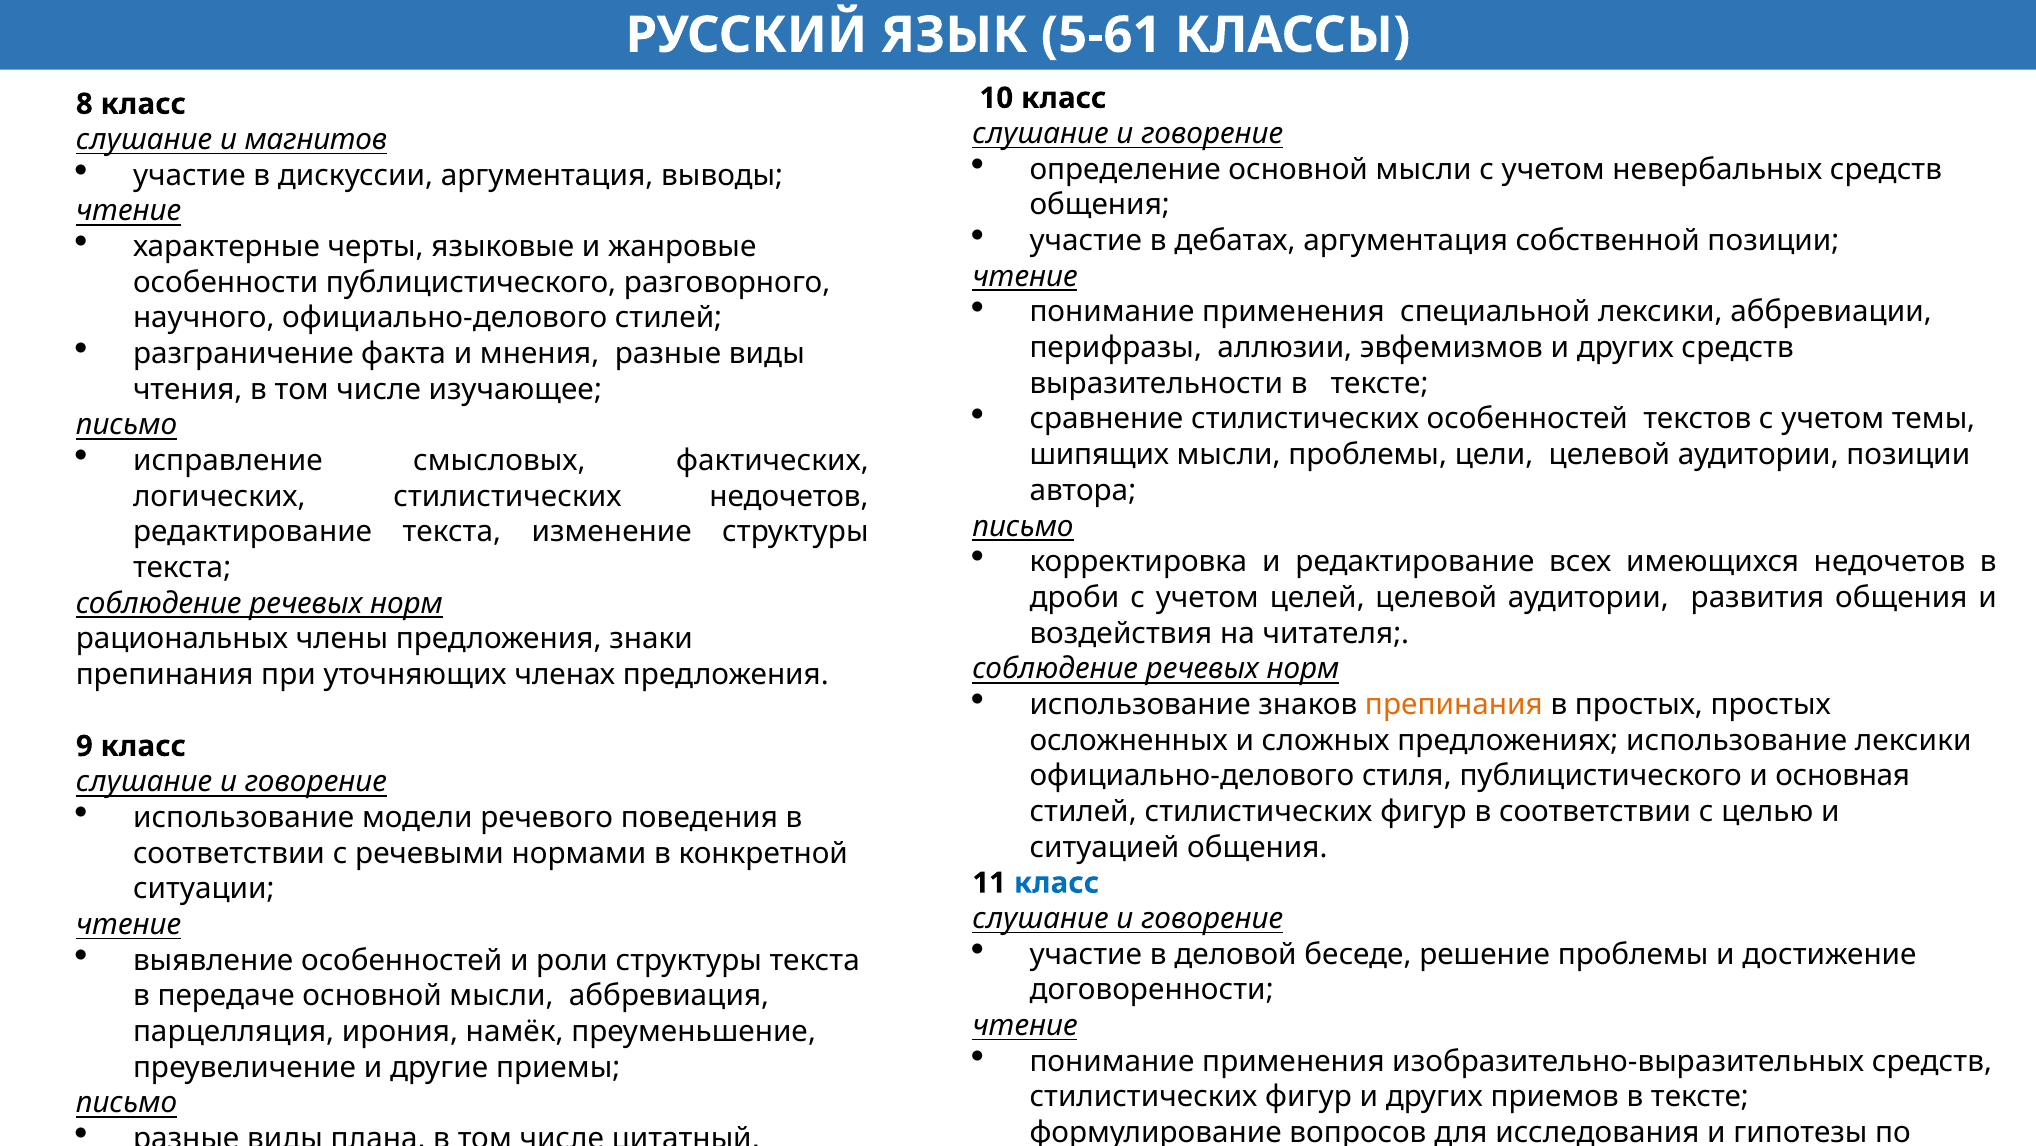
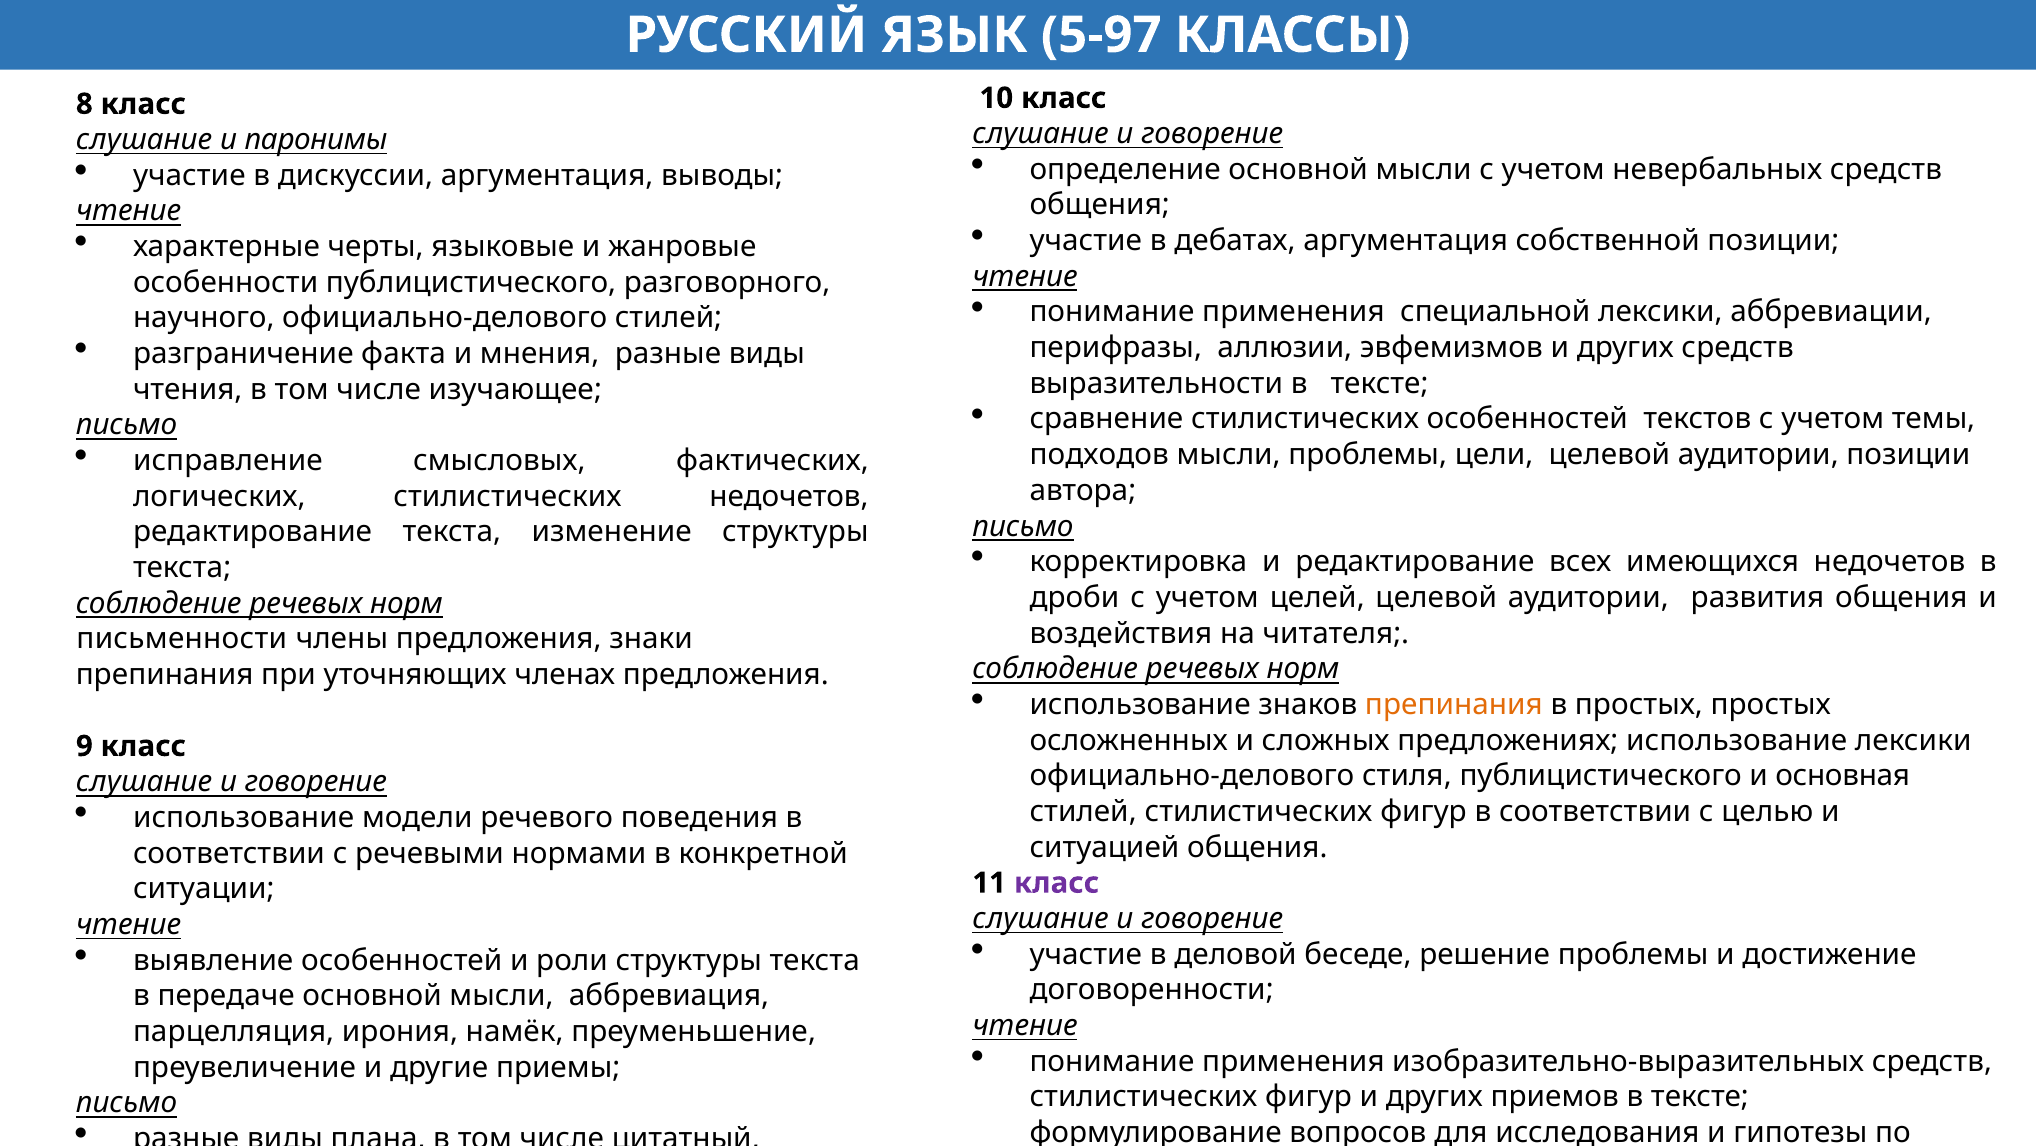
5-61: 5-61 -> 5-97
магнитов: магнитов -> паронимы
шипящих: шипящих -> подходов
рациональных: рациональных -> письменности
класс at (1057, 882) colour: blue -> purple
